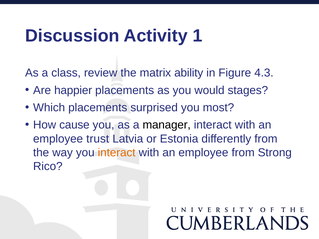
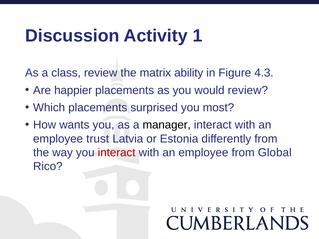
would stages: stages -> review
cause: cause -> wants
interact at (117, 153) colour: orange -> red
Strong: Strong -> Global
